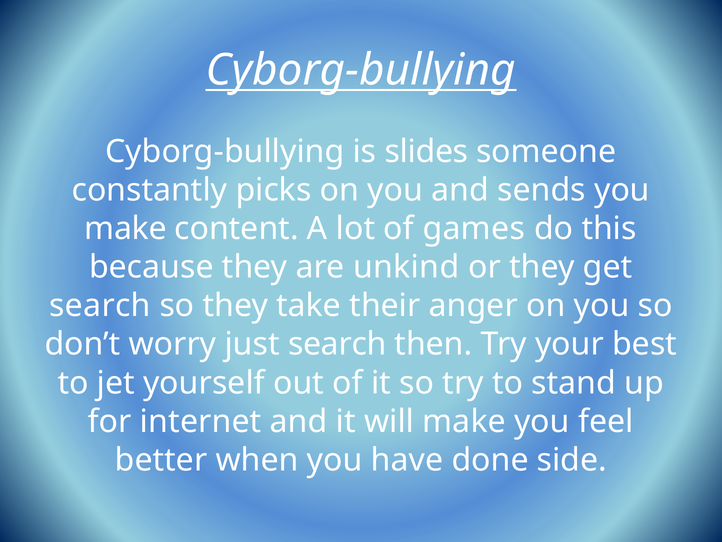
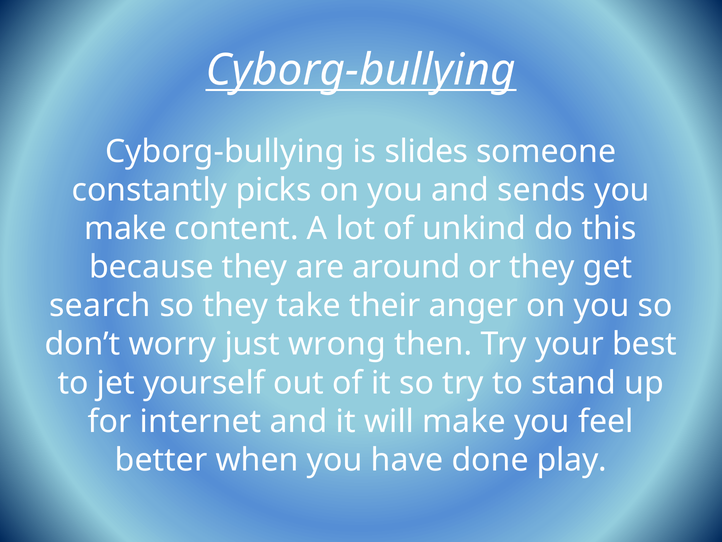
games: games -> unkind
unkind: unkind -> around
just search: search -> wrong
side: side -> play
